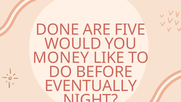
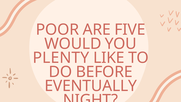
DONE: DONE -> POOR
MONEY: MONEY -> PLENTY
